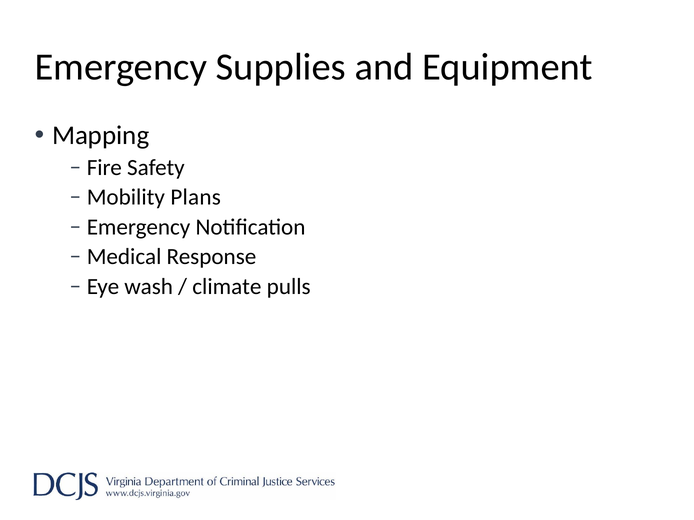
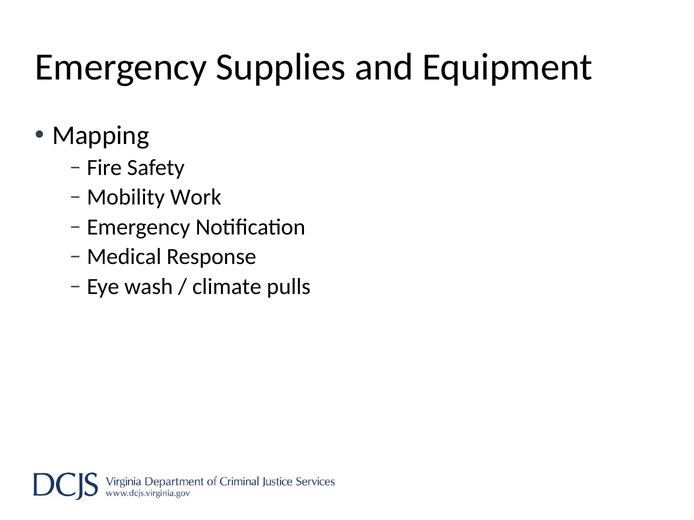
Plans: Plans -> Work
